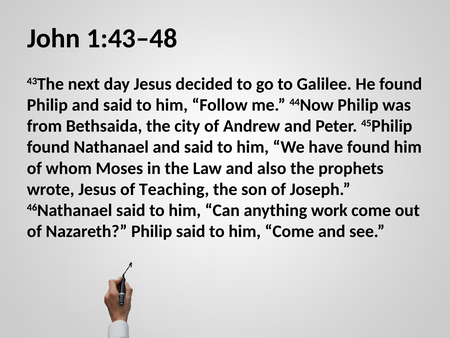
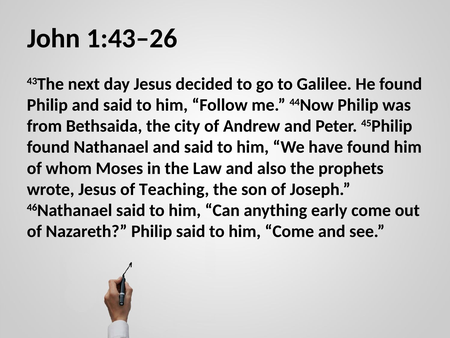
1:43–48: 1:43–48 -> 1:43–26
work: work -> early
